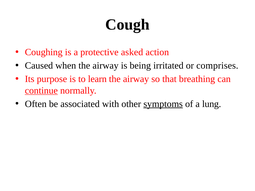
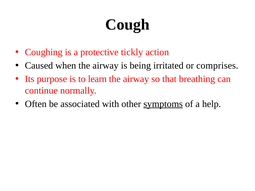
asked: asked -> tickly
continue underline: present -> none
lung: lung -> help
